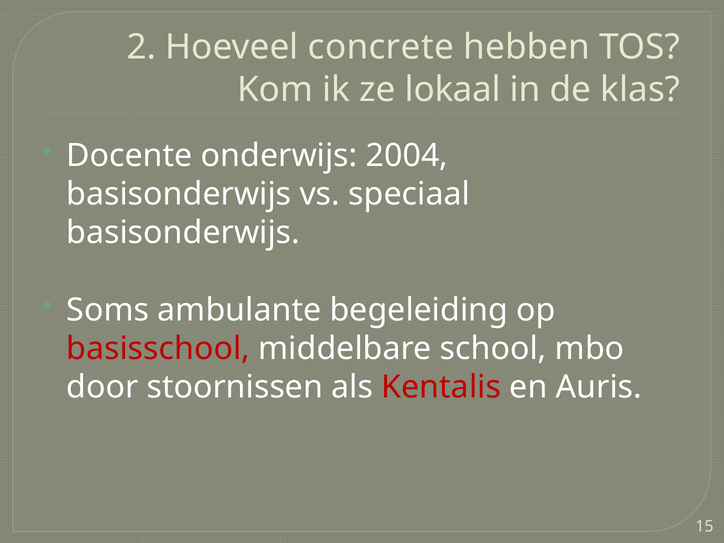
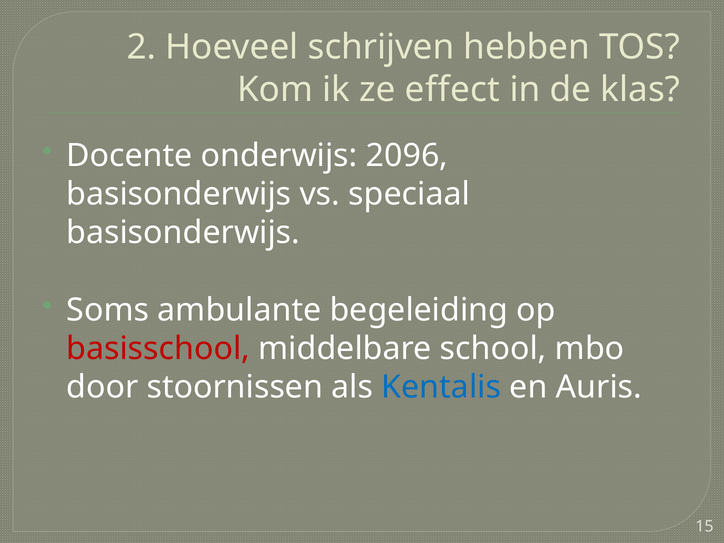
concrete: concrete -> schrijven
lokaal: lokaal -> effect
2004: 2004 -> 2096
Kentalis colour: red -> blue
